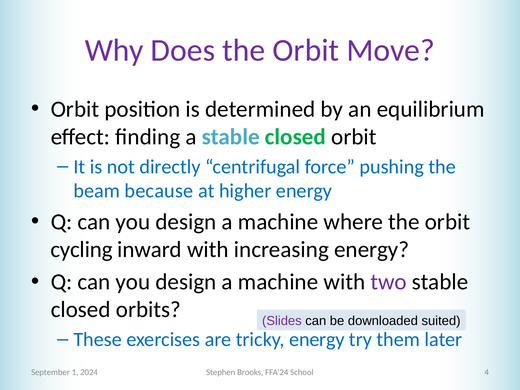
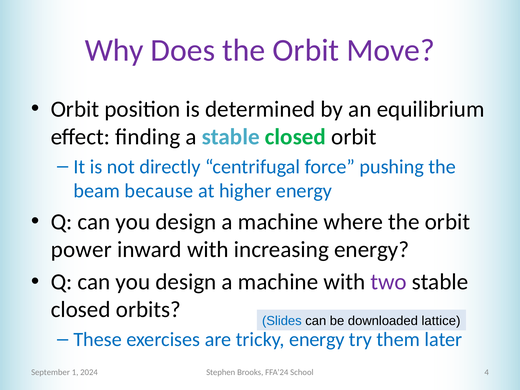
cycling: cycling -> power
Slides colour: purple -> blue
suited: suited -> lattice
